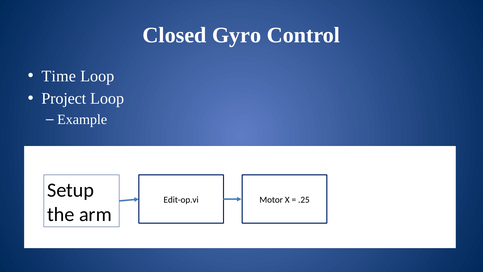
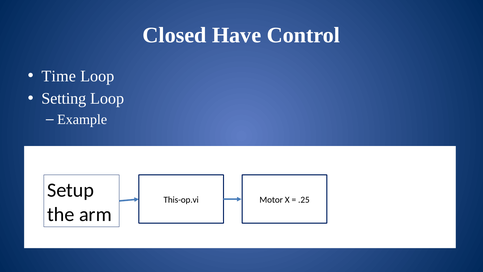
Gyro: Gyro -> Have
Project: Project -> Setting
Edit-op.vi: Edit-op.vi -> This-op.vi
